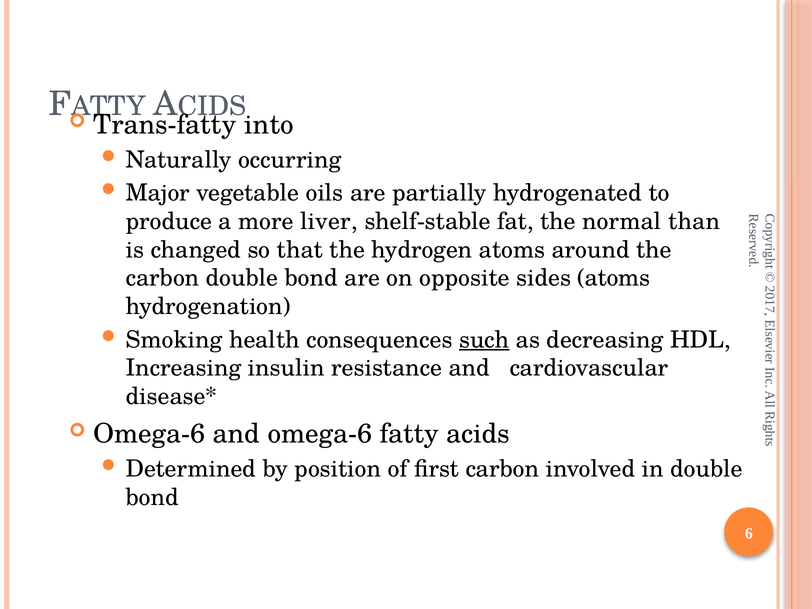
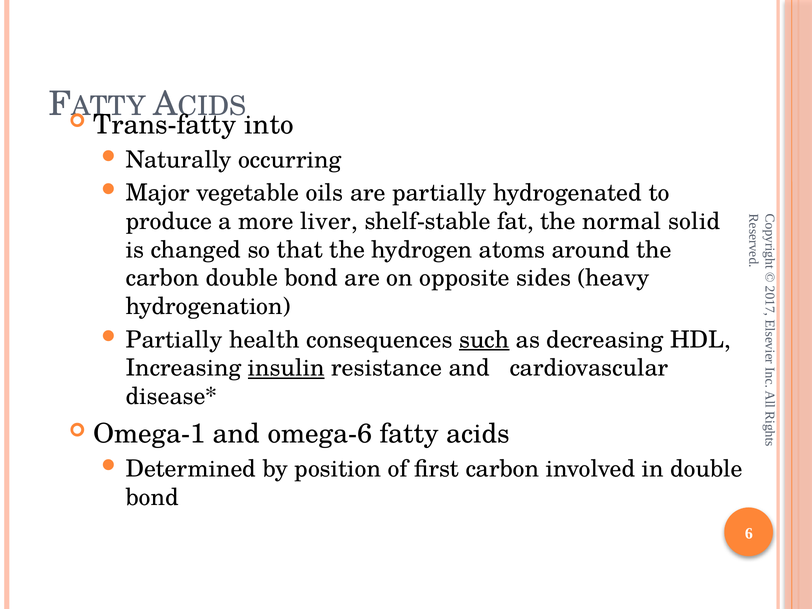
than: than -> solid
sides atoms: atoms -> heavy
Smoking at (174, 340): Smoking -> Partially
insulin underline: none -> present
Omega-6 at (149, 434): Omega-6 -> Omega-1
